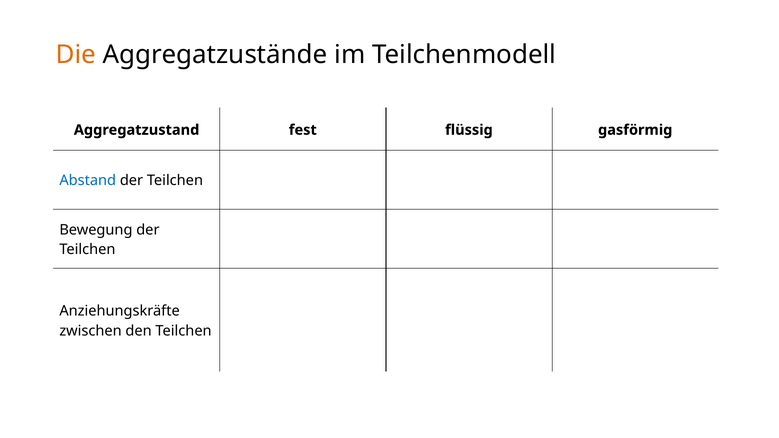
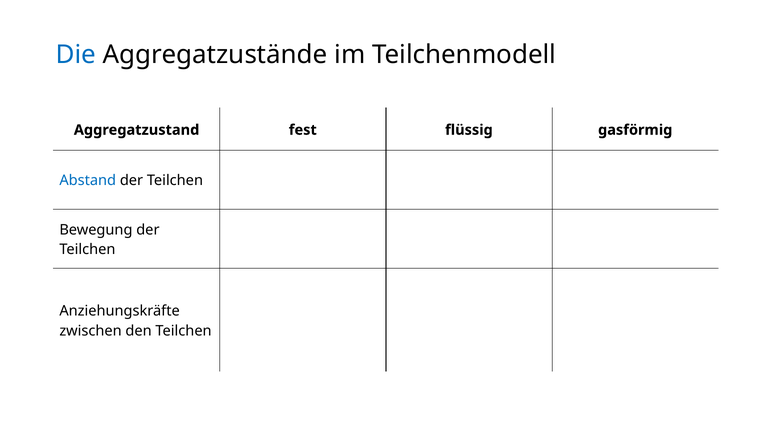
Die colour: orange -> blue
